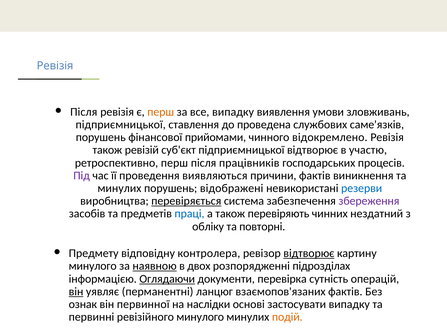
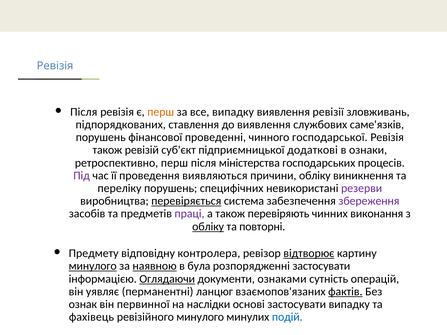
умови: умови -> ревізії
підприємницької at (121, 125): підприємницької -> підпорядкованих
до проведена: проведена -> виявлення
прийомами: прийомами -> проведенні
відокремлено: відокремлено -> господарської
підприємницької відтворює: відтворює -> додаткові
участю: участю -> ознаки
працівників: працівників -> міністерства
причини фактів: фактів -> обліку
минулих at (119, 188): минулих -> переліку
відображені: відображені -> специфічних
резерви colour: blue -> purple
праці colour: blue -> purple
нездатний: нездатний -> виконання
обліку at (208, 227) underline: none -> present
минулого at (93, 266) underline: none -> present
двох: двох -> була
розпорядженні підрозділах: підрозділах -> застосувати
перевірка: перевірка -> ознаками
він at (76, 292) underline: present -> none
фактів at (345, 292) underline: none -> present
первинні: первинні -> фахівець
подій colour: orange -> blue
